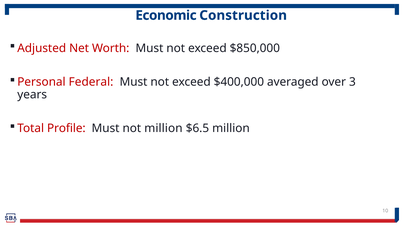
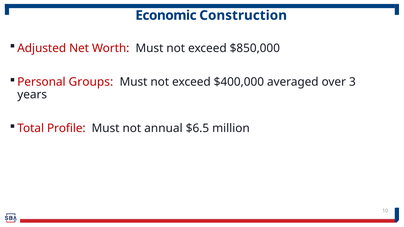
Federal: Federal -> Groups
not million: million -> annual
